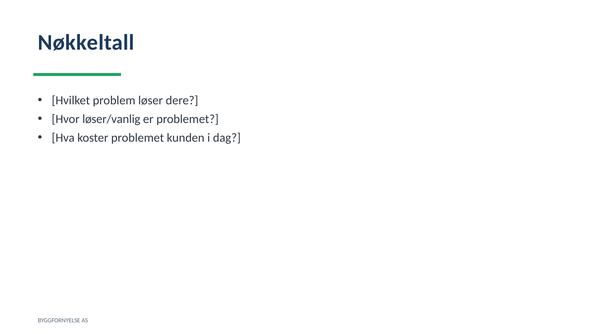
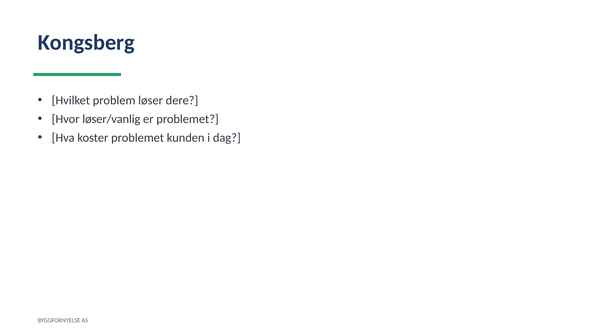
Nøkkeltall: Nøkkeltall -> Kongsberg
